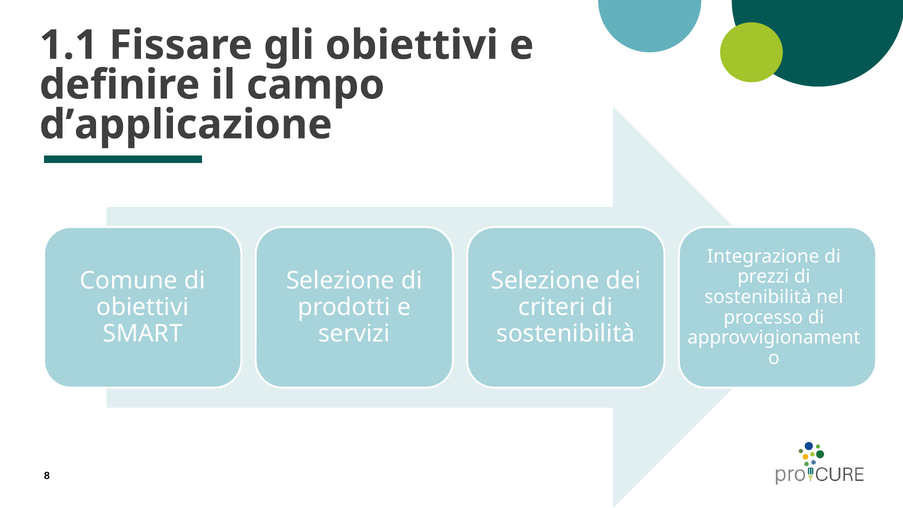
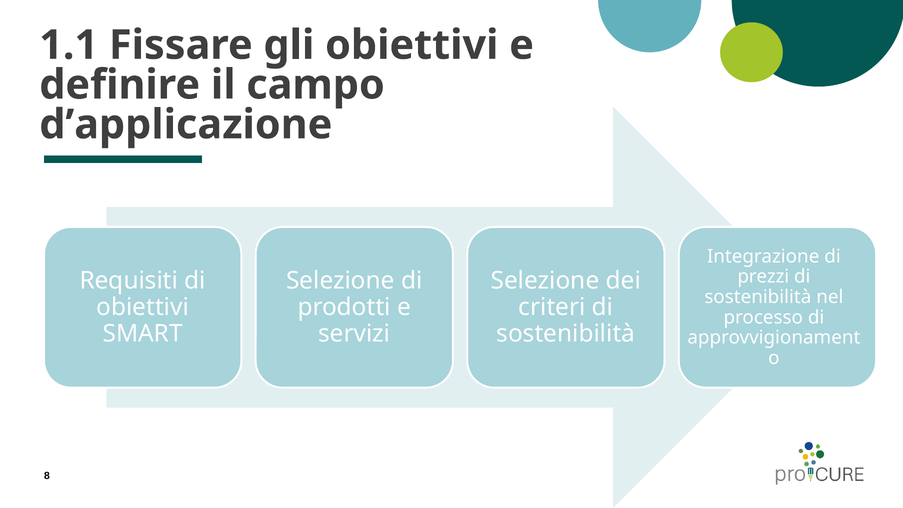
Comune: Comune -> Requisiti
